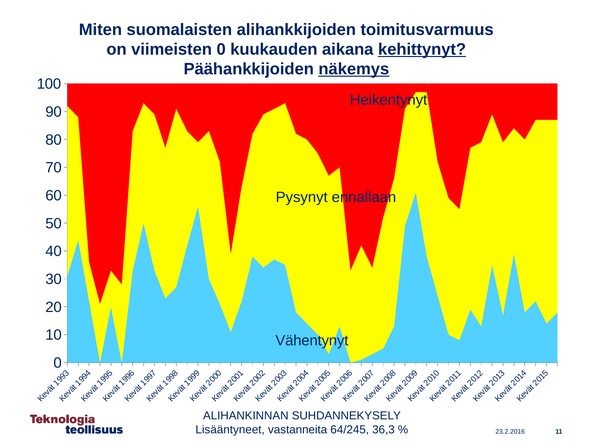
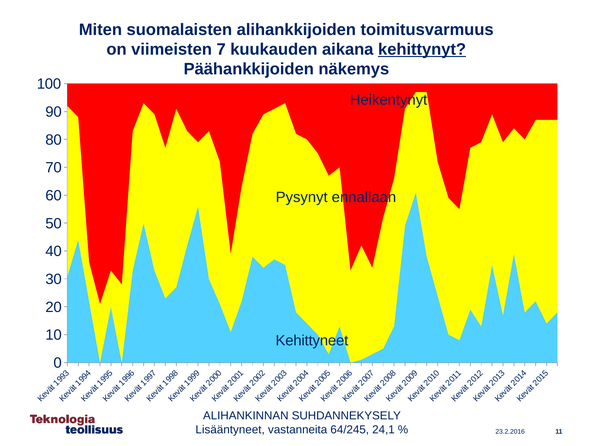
viimeisten 0: 0 -> 7
näkemys underline: present -> none
Vähentynyt: Vähentynyt -> Kehittyneet
36,3: 36,3 -> 24,1
